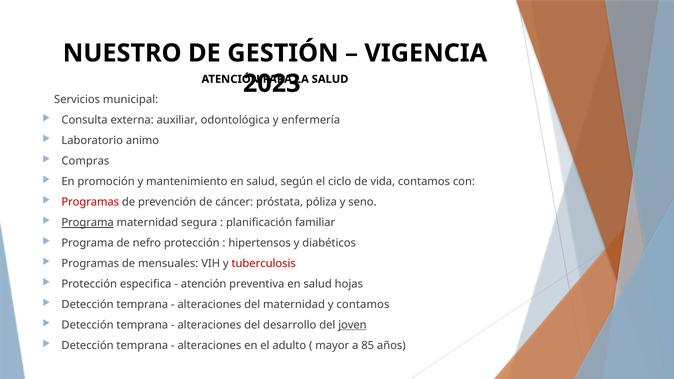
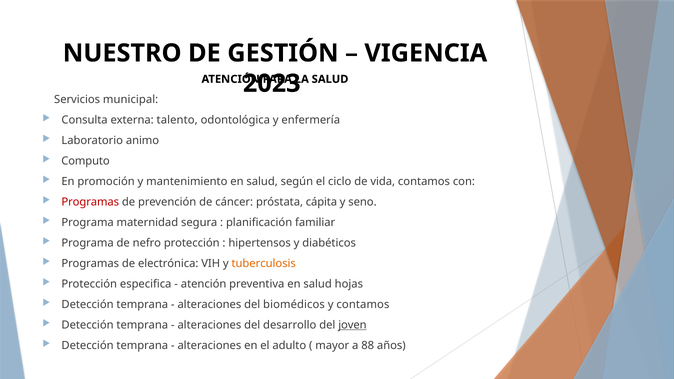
auxiliar: auxiliar -> talento
Compras: Compras -> Computo
póliza: póliza -> cápita
Programa at (88, 223) underline: present -> none
mensuales: mensuales -> electrónica
tuberculosis colour: red -> orange
del maternidad: maternidad -> biomédicos
85: 85 -> 88
